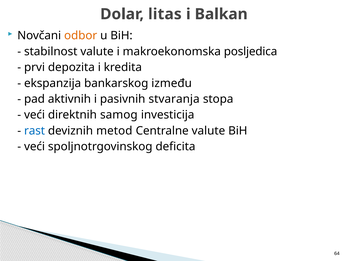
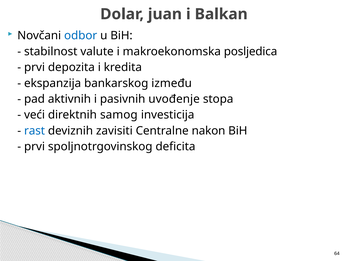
litas: litas -> juan
odbor colour: orange -> blue
stvaranja: stvaranja -> uvođenje
metod: metod -> zavisiti
Centralne valute: valute -> nakon
veći at (35, 147): veći -> prvi
